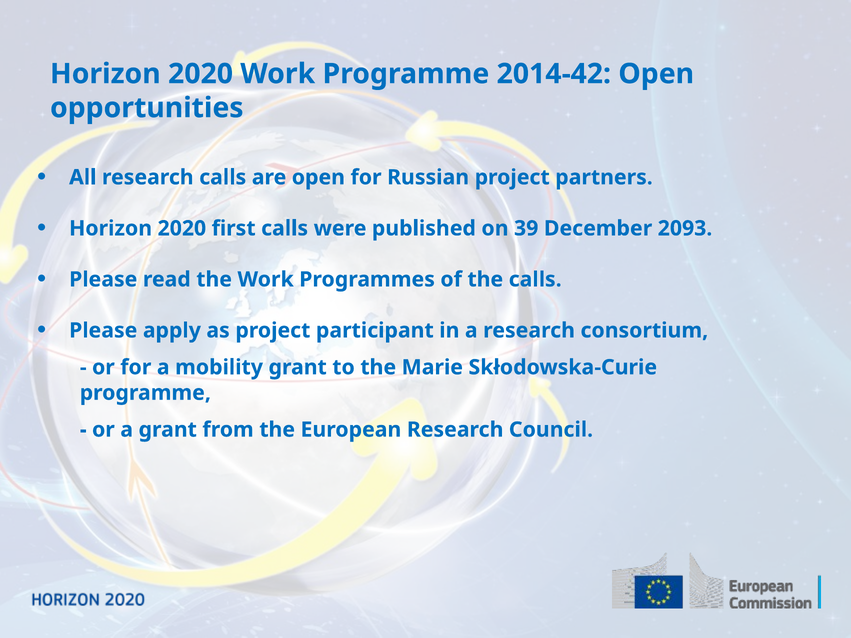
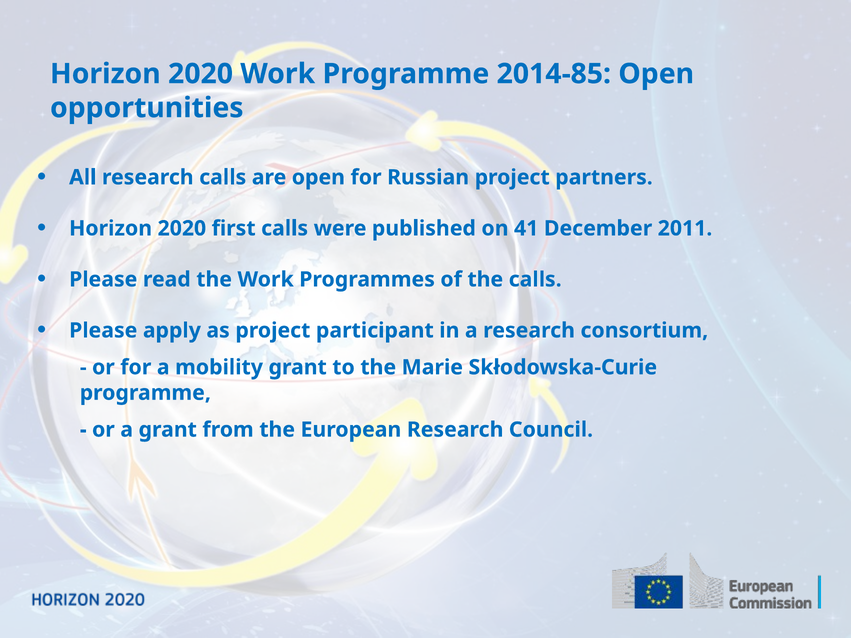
2014-42: 2014-42 -> 2014-85
39: 39 -> 41
2093: 2093 -> 2011
